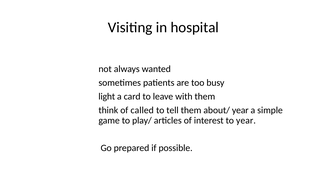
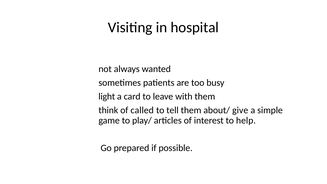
about/ year: year -> give
to year: year -> help
